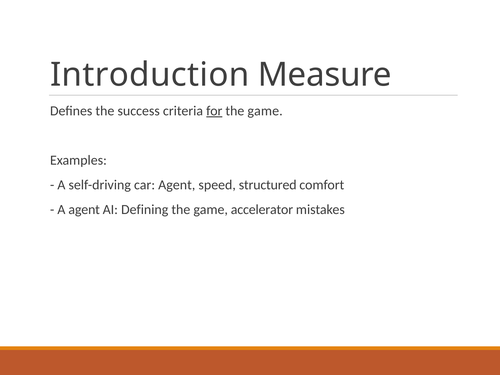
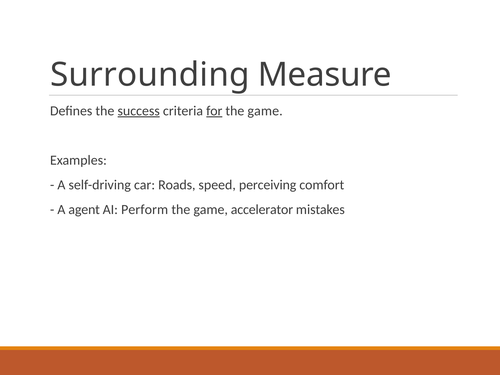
Introduction: Introduction -> Surrounding
success underline: none -> present
car Agent: Agent -> Roads
structured: structured -> perceiving
Defining: Defining -> Perform
